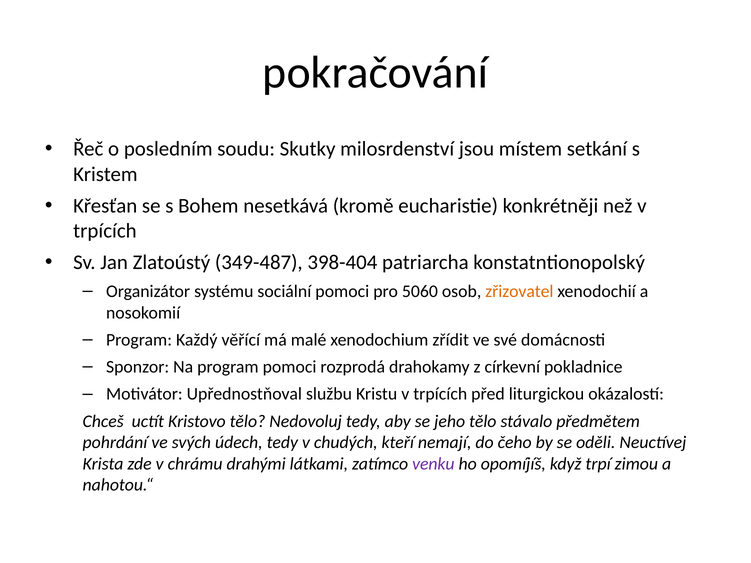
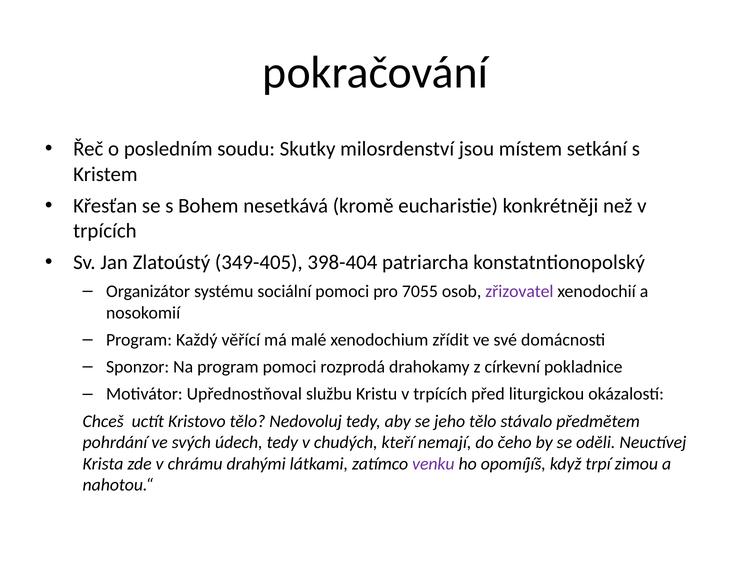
349-487: 349-487 -> 349-405
5060: 5060 -> 7055
zřizovatel colour: orange -> purple
